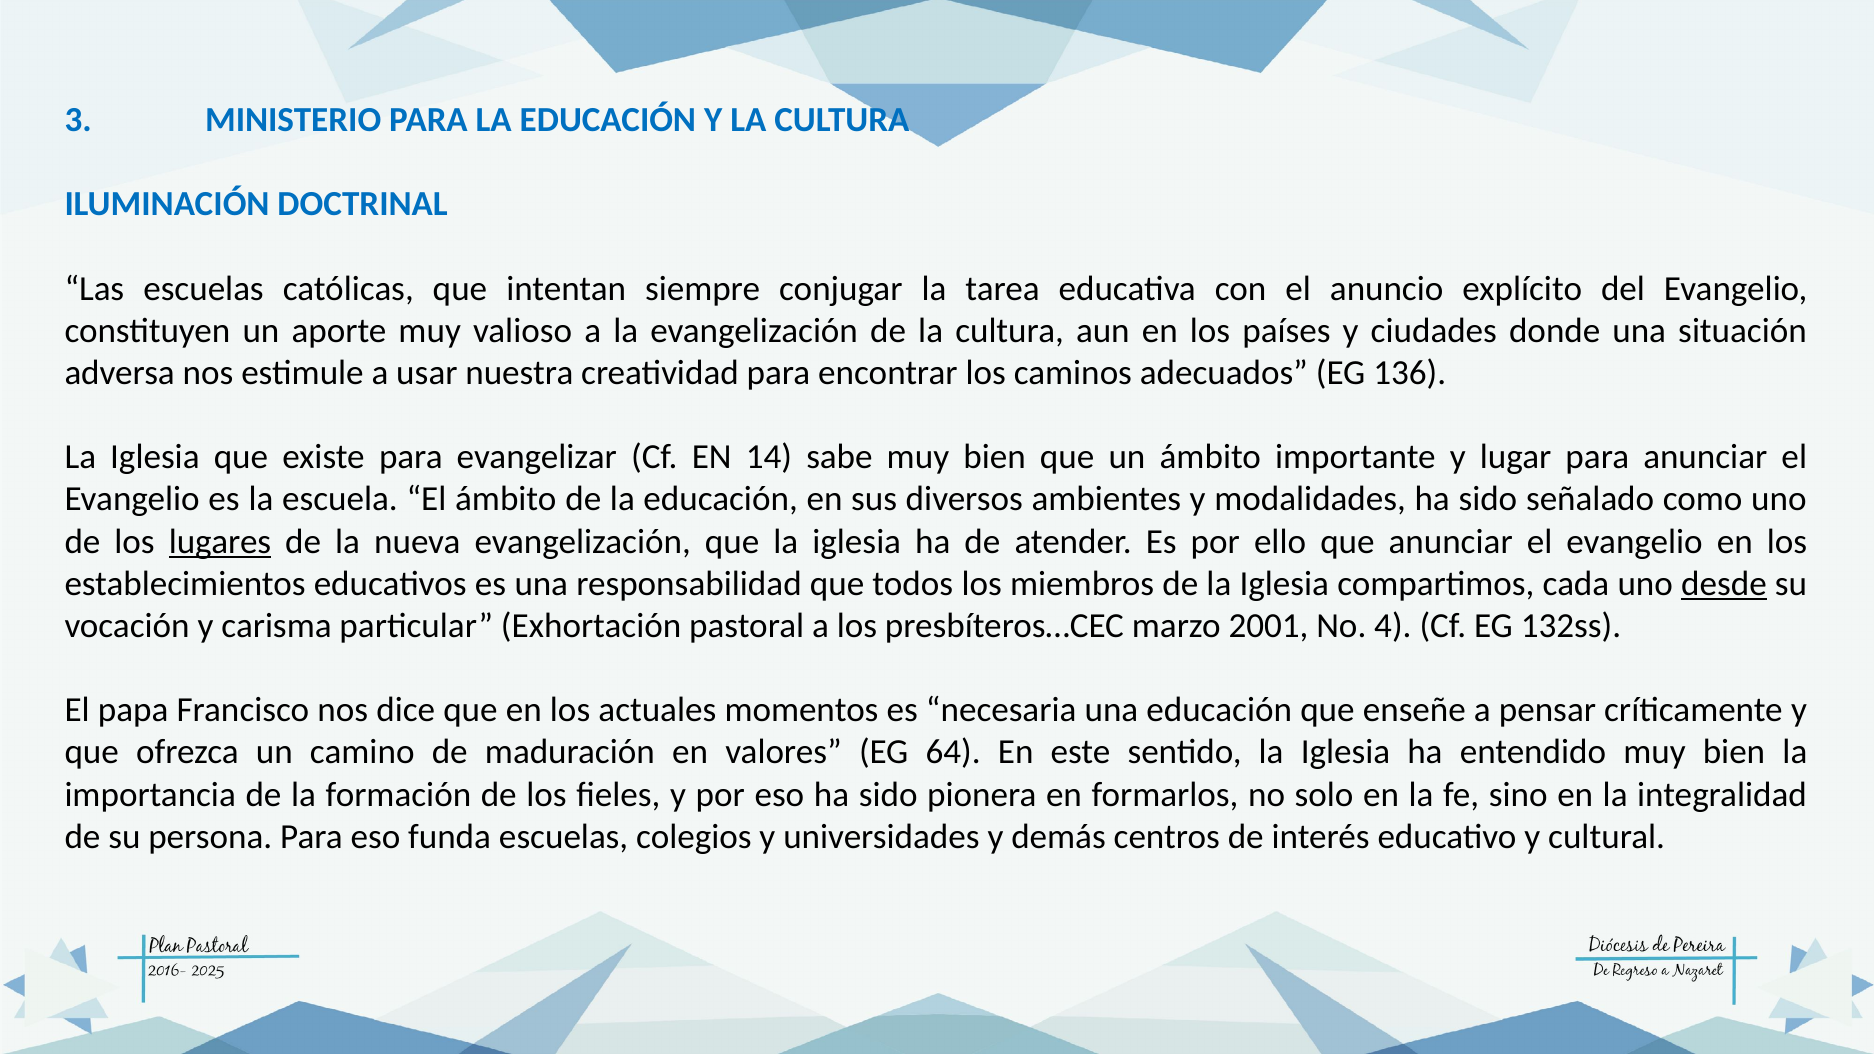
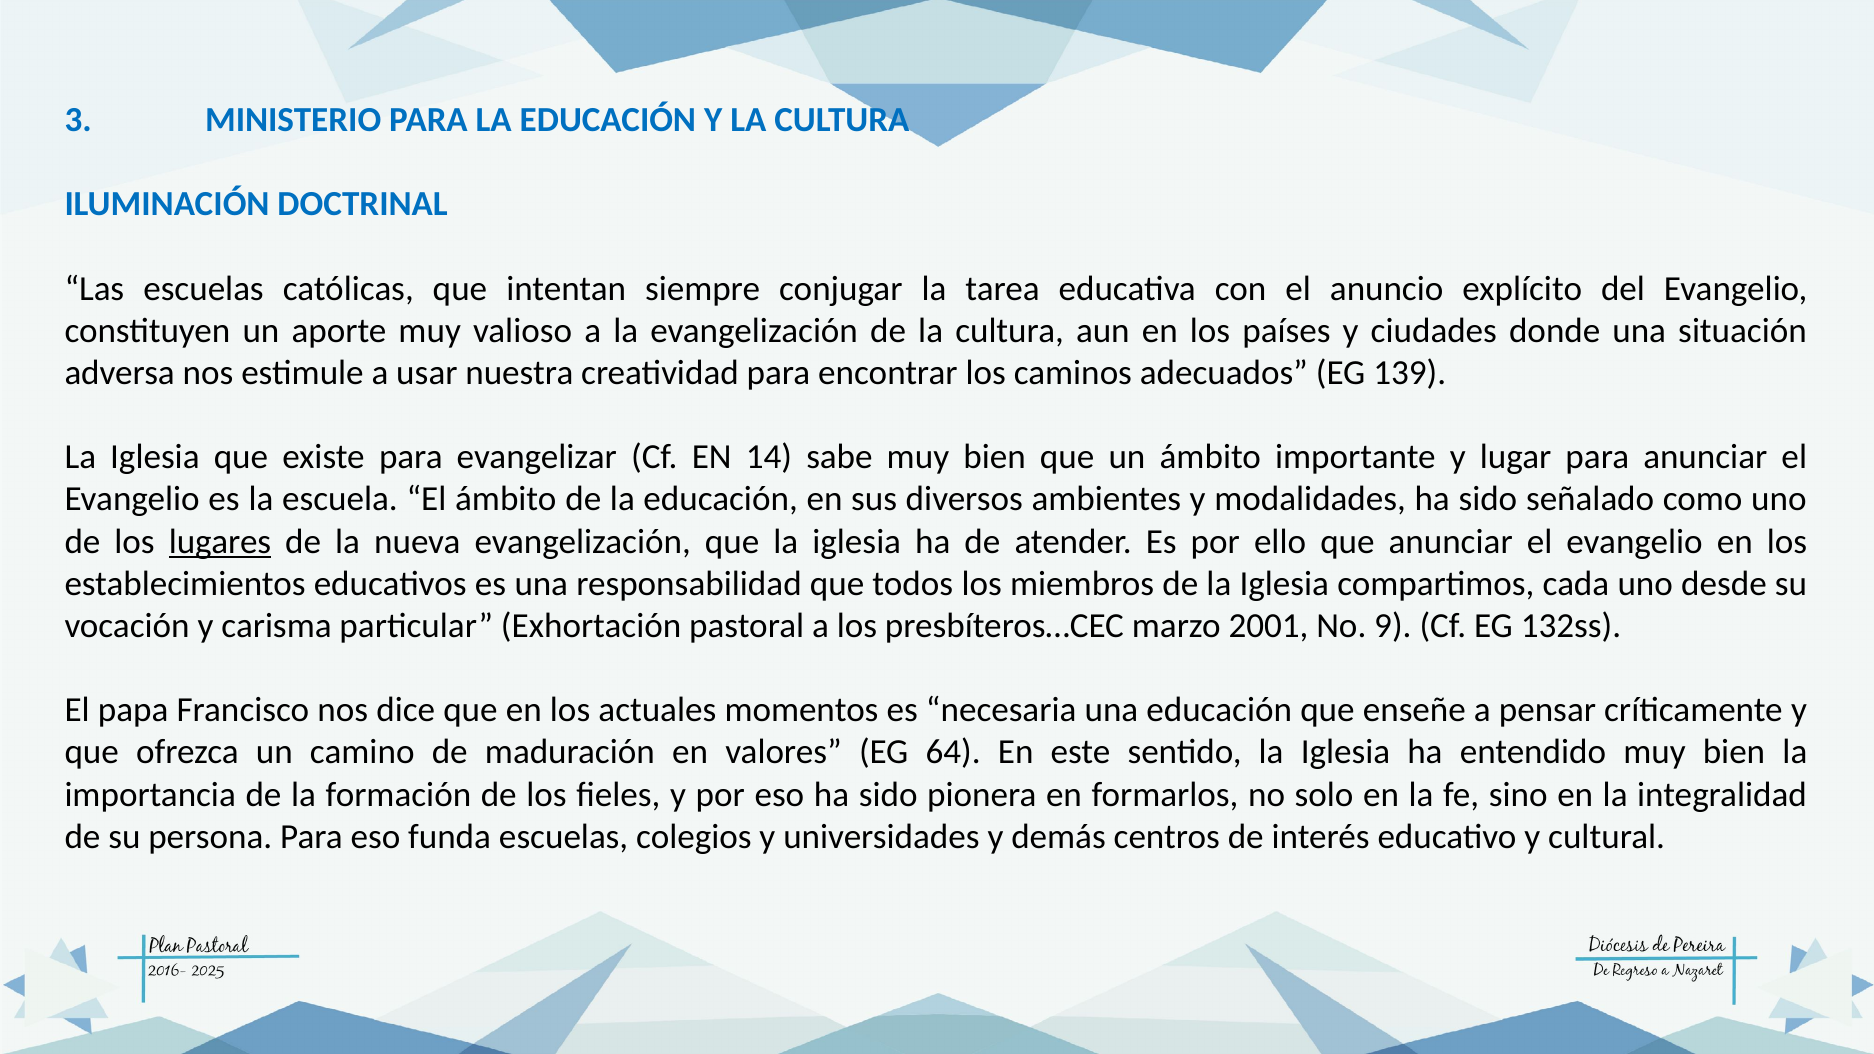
136: 136 -> 139
desde underline: present -> none
4: 4 -> 9
